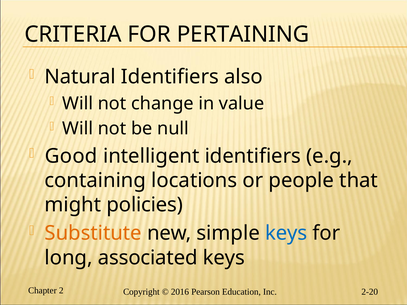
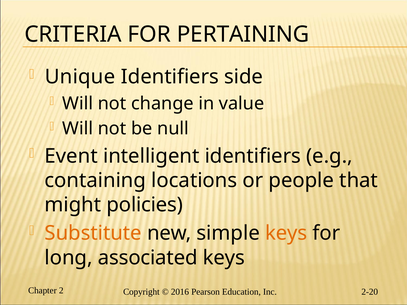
Natural: Natural -> Unique
also: also -> side
Good: Good -> Event
keys at (286, 233) colour: blue -> orange
